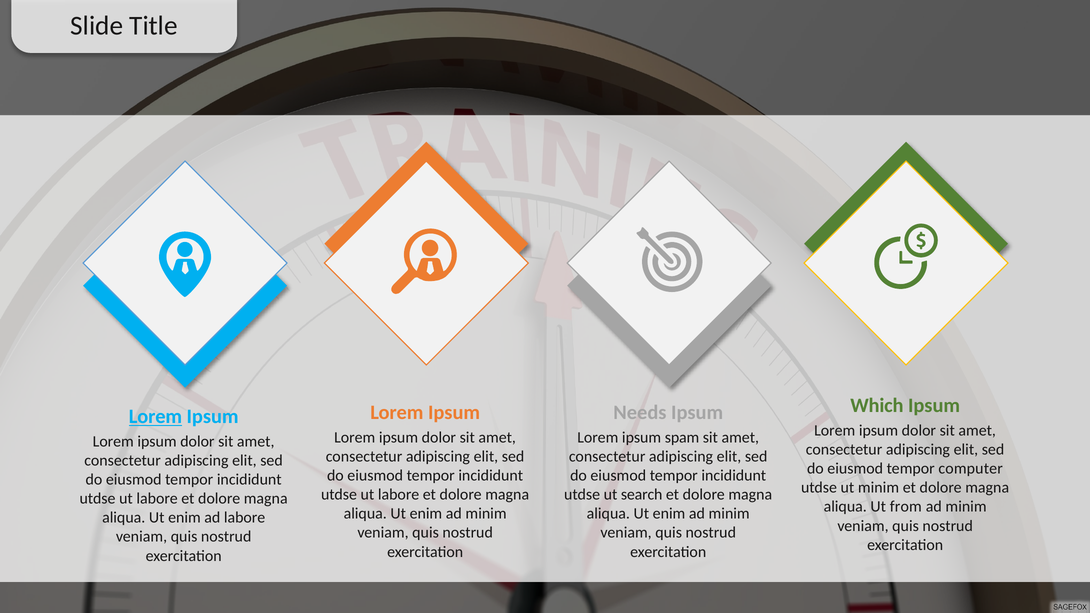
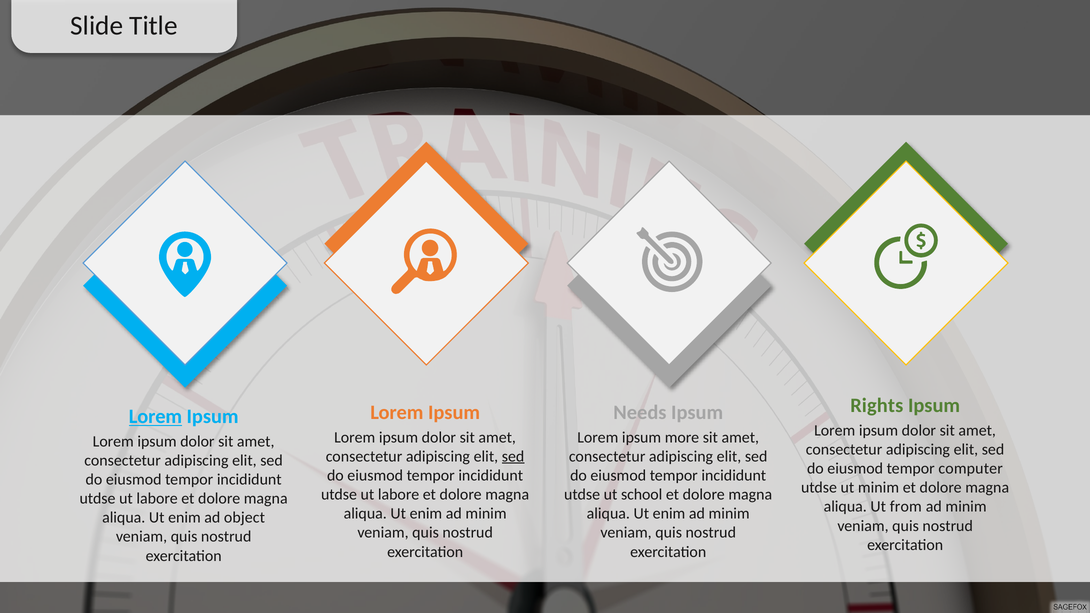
Which: Which -> Rights
spam: spam -> more
sed at (513, 456) underline: none -> present
search: search -> school
ad labore: labore -> object
